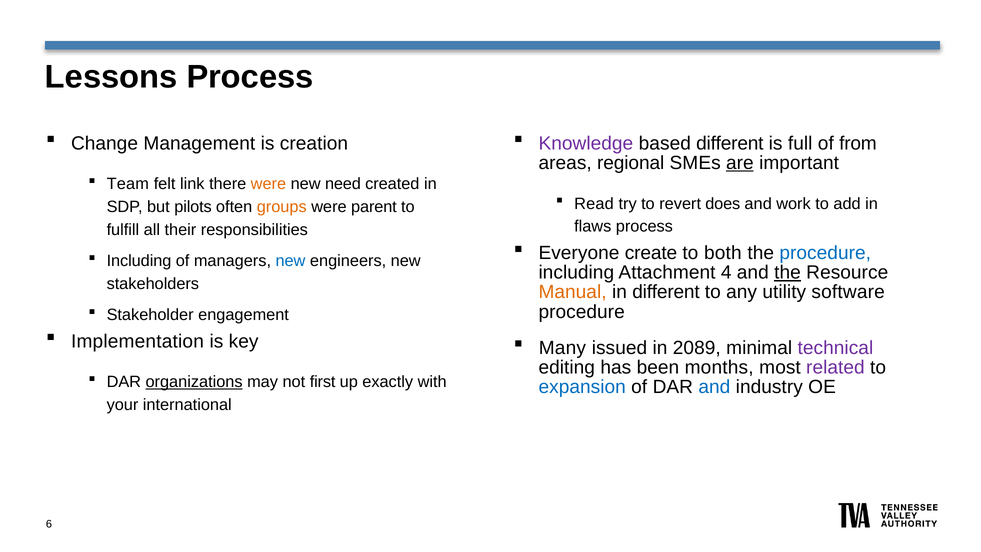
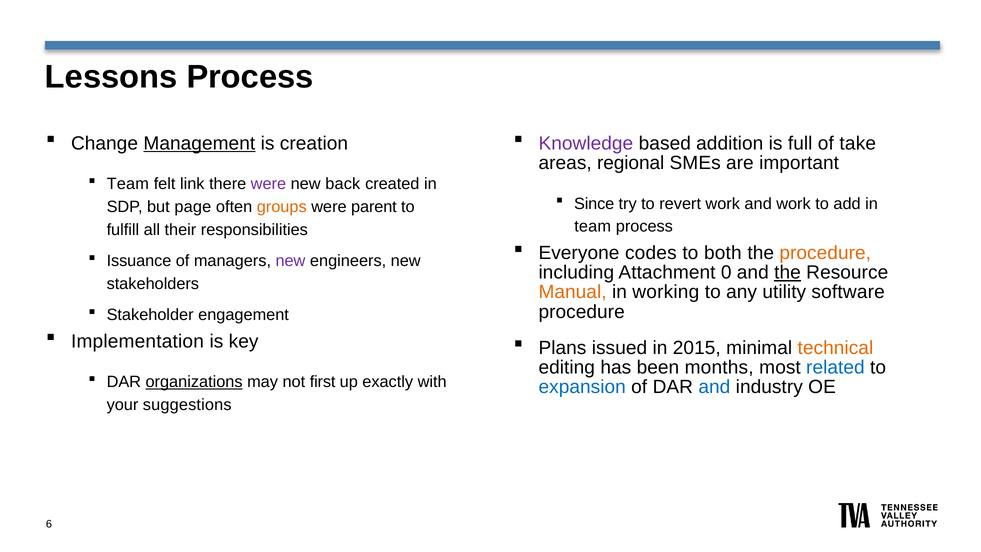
Management underline: none -> present
based different: different -> addition
from: from -> take
are underline: present -> none
were at (268, 184) colour: orange -> purple
need: need -> back
Read: Read -> Since
revert does: does -> work
pilots: pilots -> page
flaws at (593, 226): flaws -> team
create: create -> codes
procedure at (825, 253) colour: blue -> orange
Including at (139, 261): Including -> Issuance
new at (290, 261) colour: blue -> purple
4: 4 -> 0
in different: different -> working
Many: Many -> Plans
2089: 2089 -> 2015
technical colour: purple -> orange
related colour: purple -> blue
international: international -> suggestions
